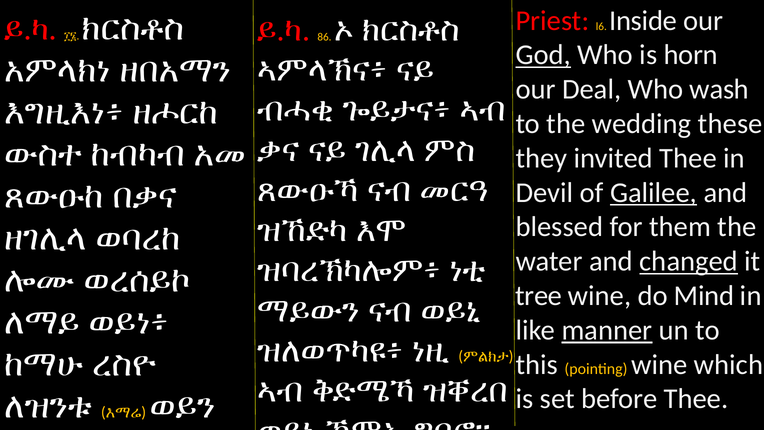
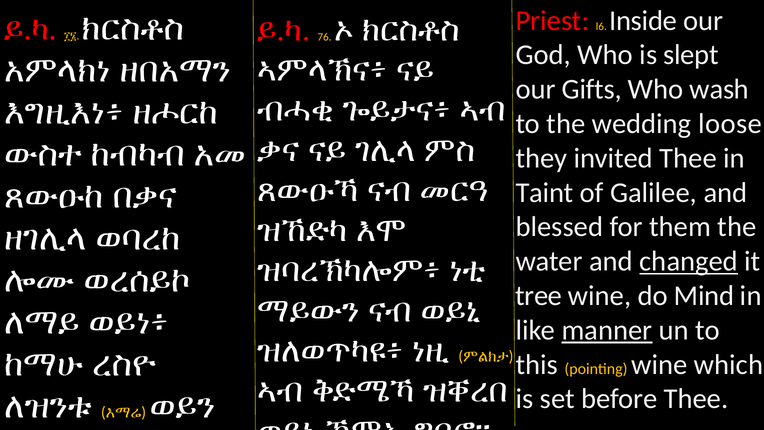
86: 86 -> 76
God underline: present -> none
horn: horn -> slept
Deal: Deal -> Gifts
these: these -> loose
Devil: Devil -> Taint
Galilee underline: present -> none
